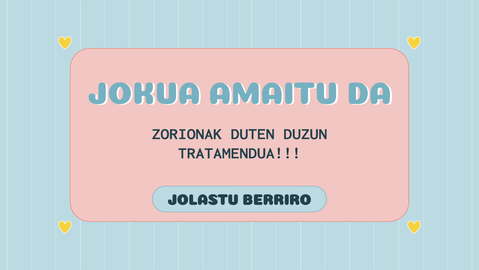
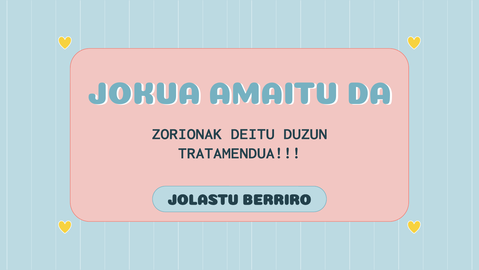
DUTEN: DUTEN -> DEITU
